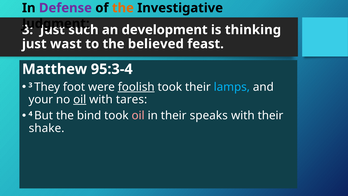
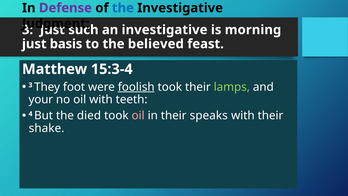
the at (123, 8) colour: orange -> blue
an development: development -> investigative
thinking: thinking -> morning
wast: wast -> basis
95:3-4: 95:3-4 -> 15:3-4
lamps colour: light blue -> light green
oil at (80, 99) underline: present -> none
tares: tares -> teeth
bind: bind -> died
